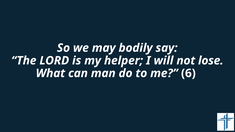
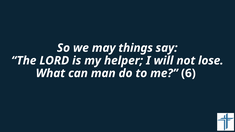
bodily: bodily -> things
